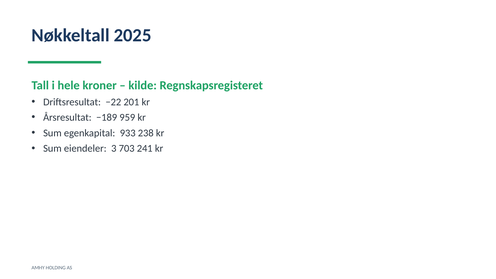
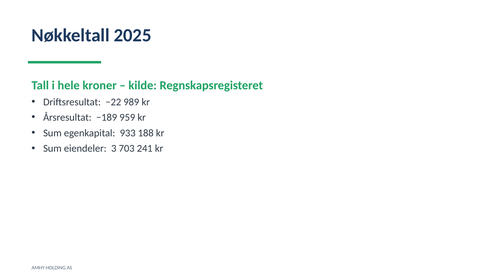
201: 201 -> 989
238: 238 -> 188
